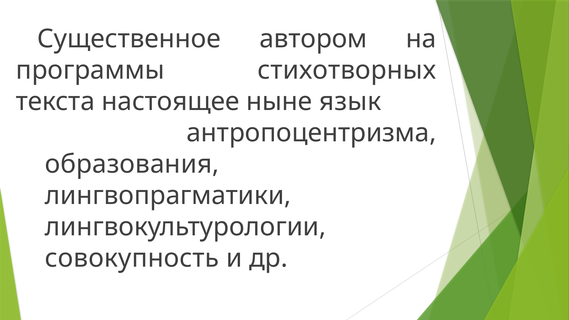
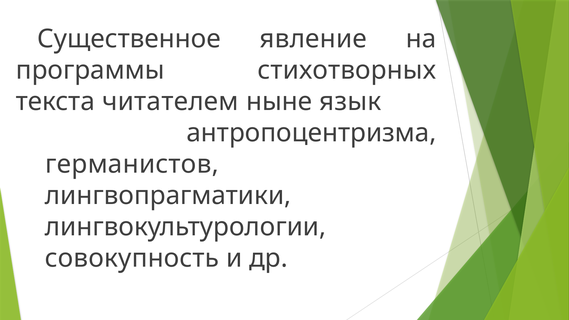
автором: автором -> явление
настоящее: настоящее -> читателем
образования: образования -> германистов
